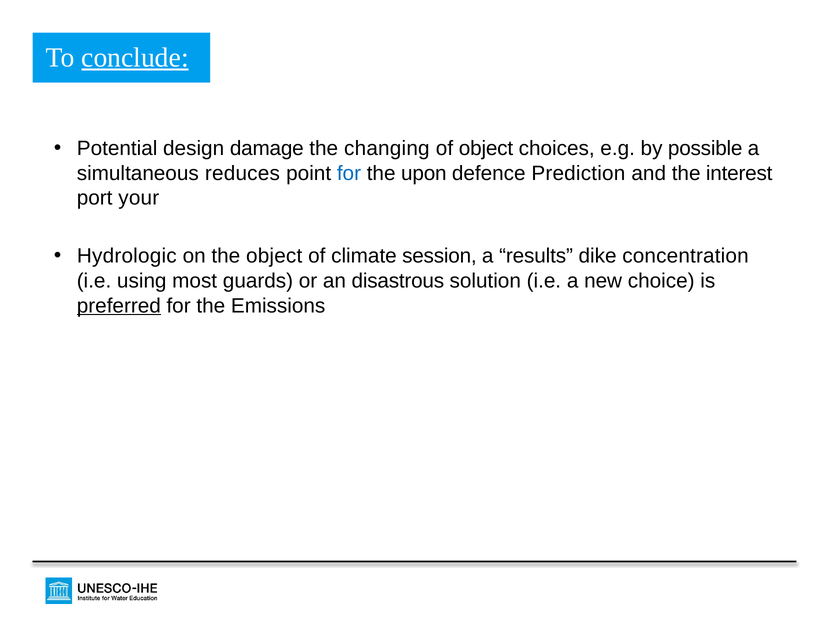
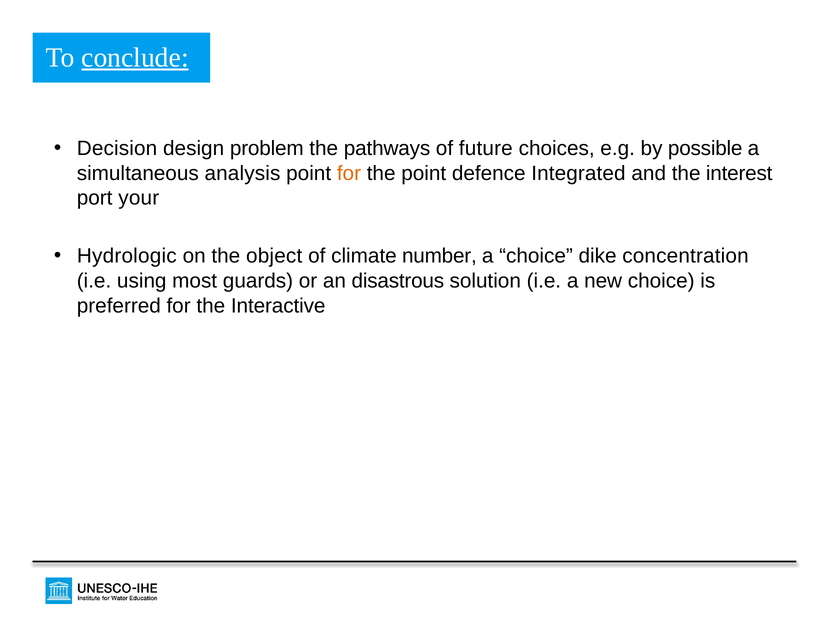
Potential: Potential -> Decision
damage: damage -> problem
changing: changing -> pathways
of object: object -> future
reduces: reduces -> analysis
for at (349, 173) colour: blue -> orange
the upon: upon -> point
Prediction: Prediction -> Integrated
session: session -> number
a results: results -> choice
preferred underline: present -> none
Emissions: Emissions -> Interactive
